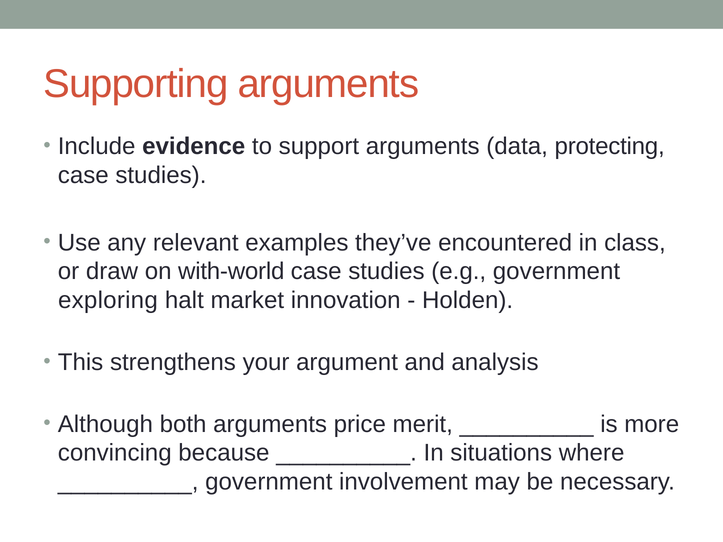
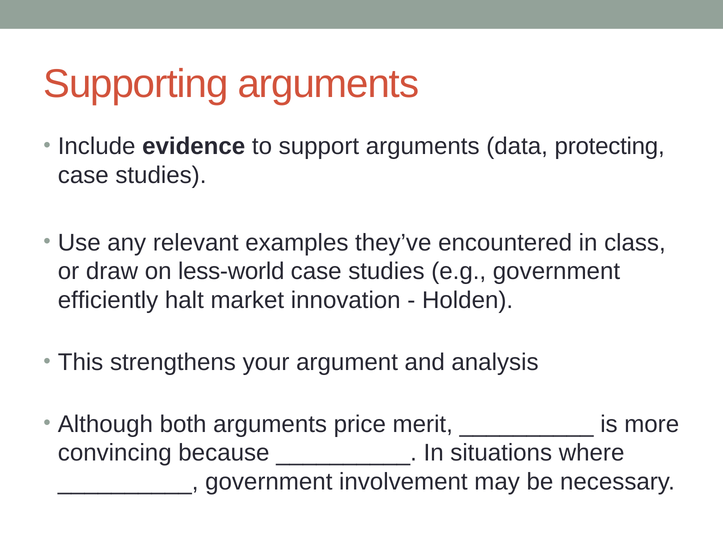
with-world: with-world -> less-world
exploring: exploring -> efficiently
